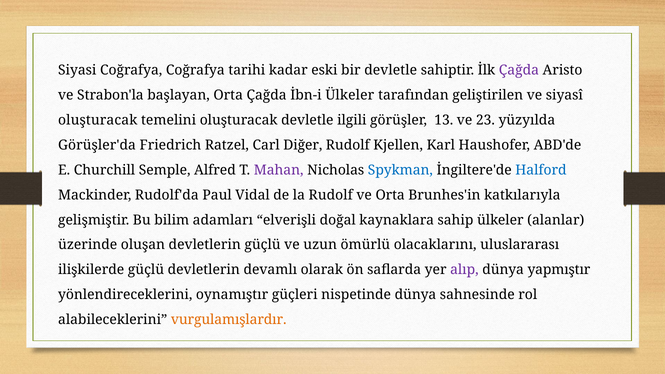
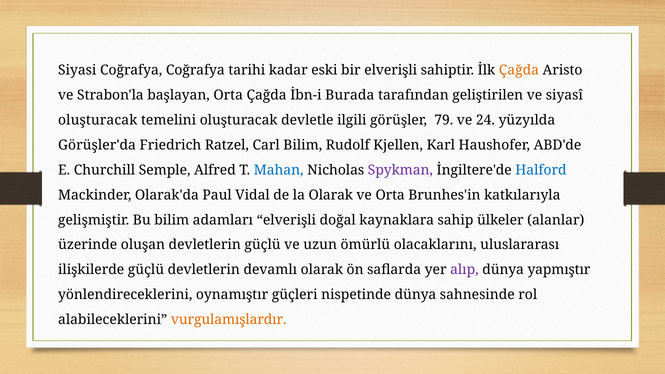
bir devletle: devletle -> elverişli
Çağda at (519, 70) colour: purple -> orange
İbn-i Ülkeler: Ülkeler -> Burada
13: 13 -> 79
23: 23 -> 24
Carl Diğer: Diğer -> Bilim
Mahan colour: purple -> blue
Spykman colour: blue -> purple
Rudolf'da: Rudolf'da -> Olarak'da
la Rudolf: Rudolf -> Olarak
